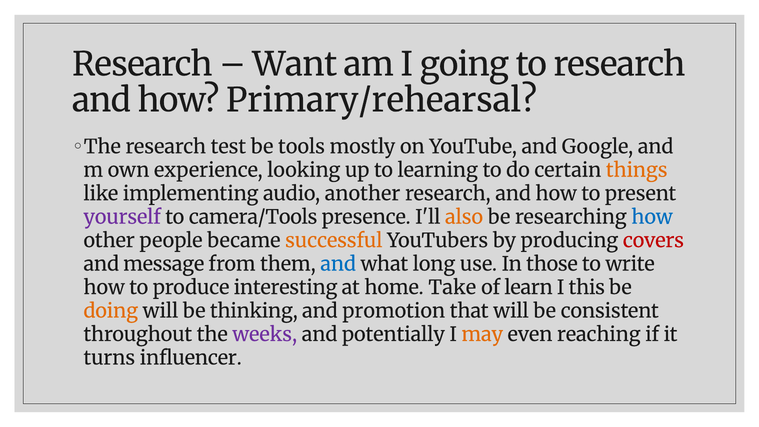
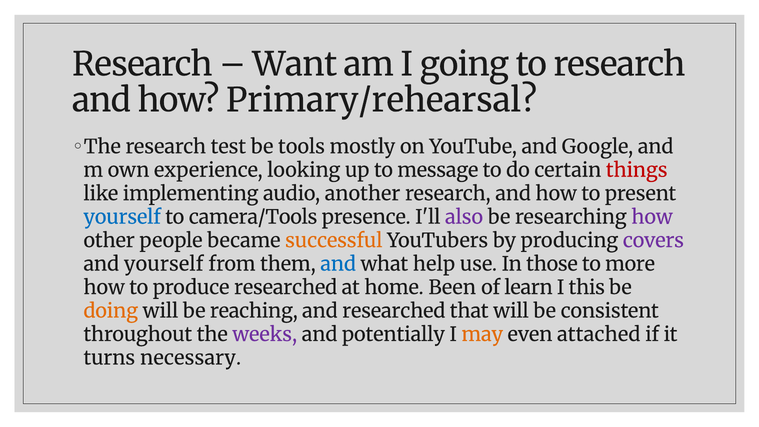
learning: learning -> message
things colour: orange -> red
yourself at (122, 217) colour: purple -> blue
also colour: orange -> purple
how at (652, 217) colour: blue -> purple
covers colour: red -> purple
and message: message -> yourself
long: long -> help
write: write -> more
produce interesting: interesting -> researched
Take: Take -> Been
thinking: thinking -> reaching
and promotion: promotion -> researched
reaching: reaching -> attached
influencer: influencer -> necessary
